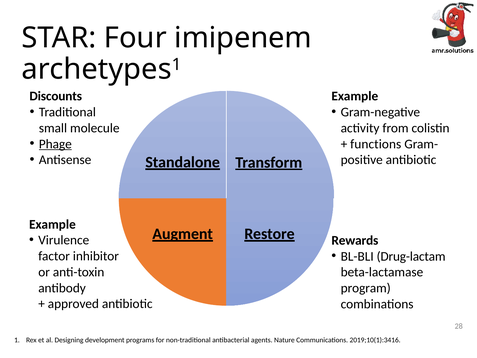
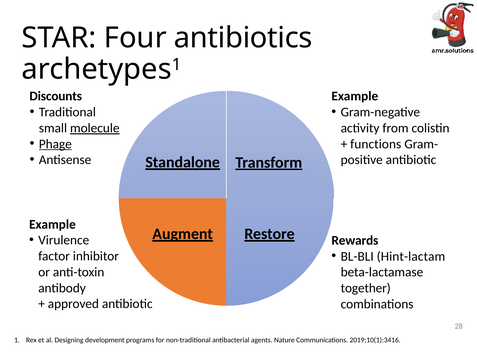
imipenem: imipenem -> antibiotics
molecule underline: none -> present
Drug-lactam: Drug-lactam -> Hint-lactam
program: program -> together
